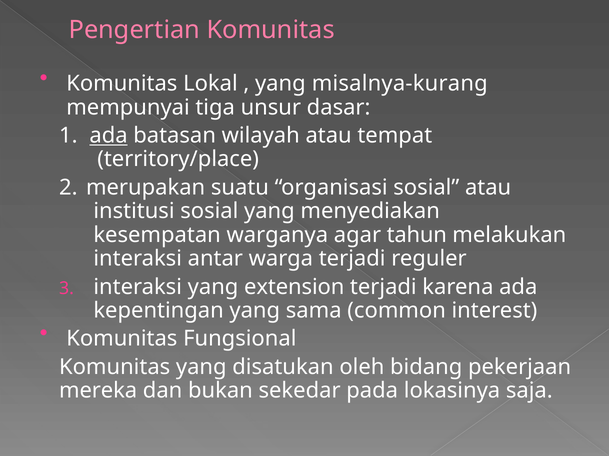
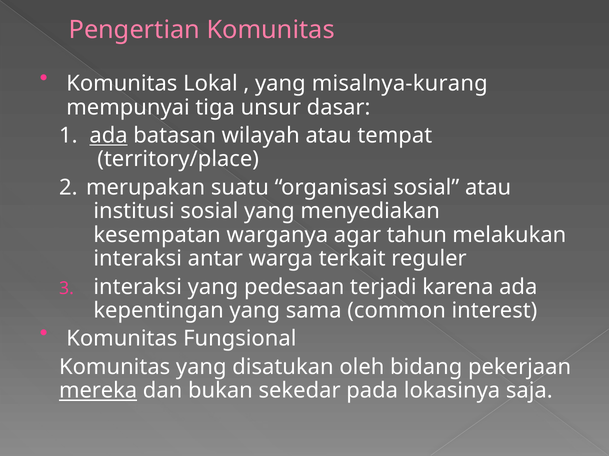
warga terjadi: terjadi -> terkait
extension: extension -> pedesaan
mereka underline: none -> present
